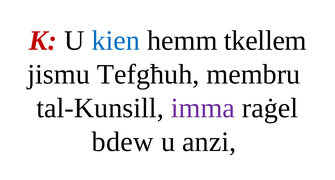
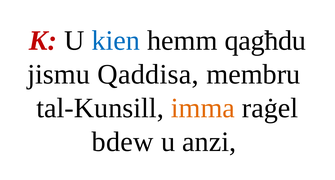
tkellem: tkellem -> qagħdu
Tefgħuh: Tefgħuh -> Qaddisa
imma colour: purple -> orange
